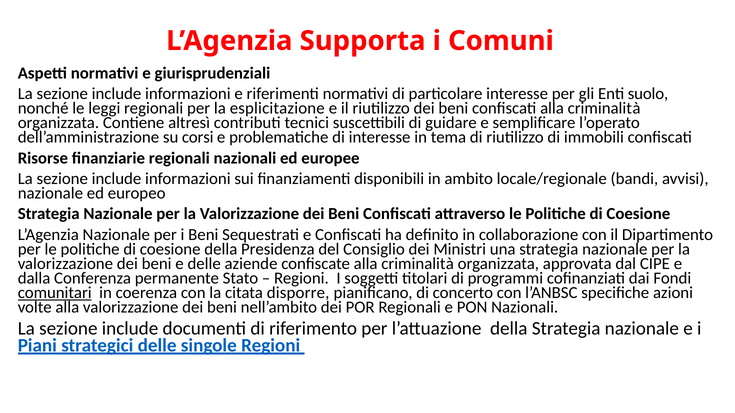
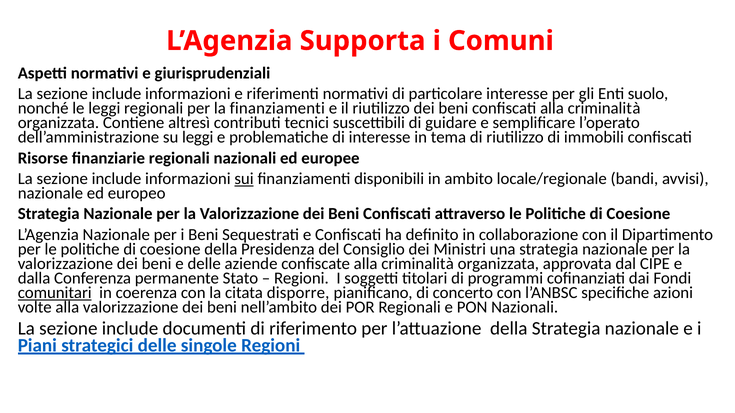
la esplicitazione: esplicitazione -> finanziamenti
su corsi: corsi -> leggi
sui underline: none -> present
